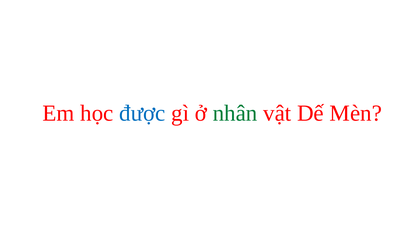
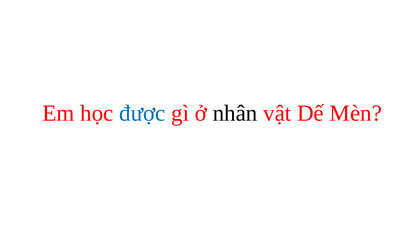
nhân colour: green -> black
